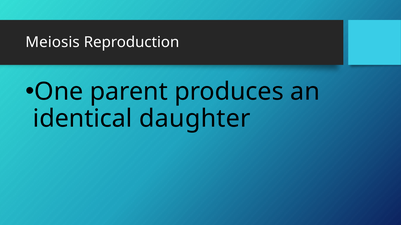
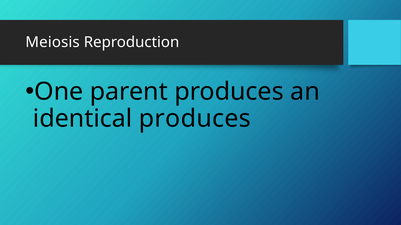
identical daughter: daughter -> produces
